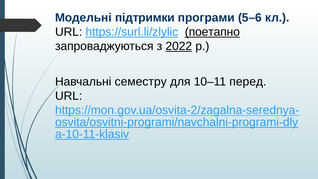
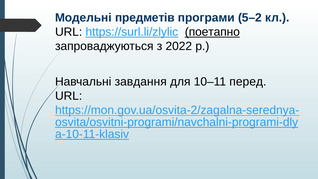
підтримки: підтримки -> предметів
5–6: 5–6 -> 5–2
2022 underline: present -> none
семестру: семестру -> завдання
